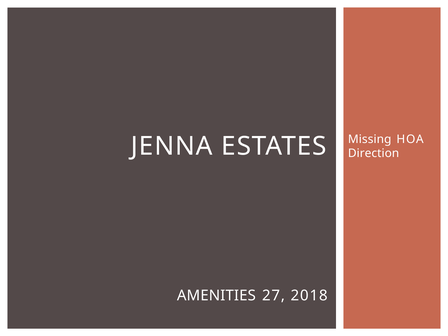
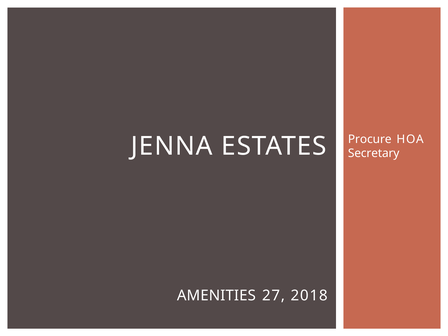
Missing: Missing -> Procure
Direction: Direction -> Secretary
